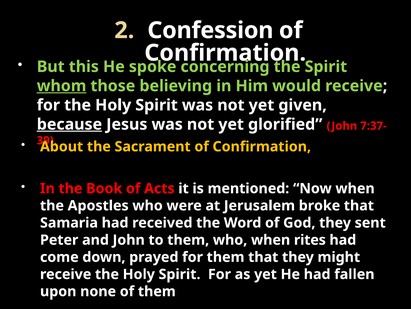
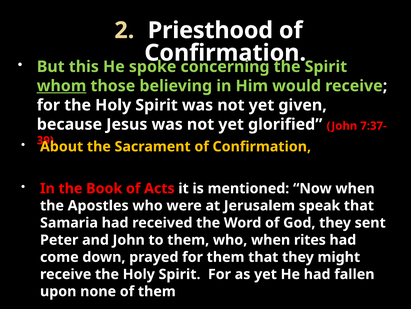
Confession: Confession -> Priesthood
because underline: present -> none
broke: broke -> speak
